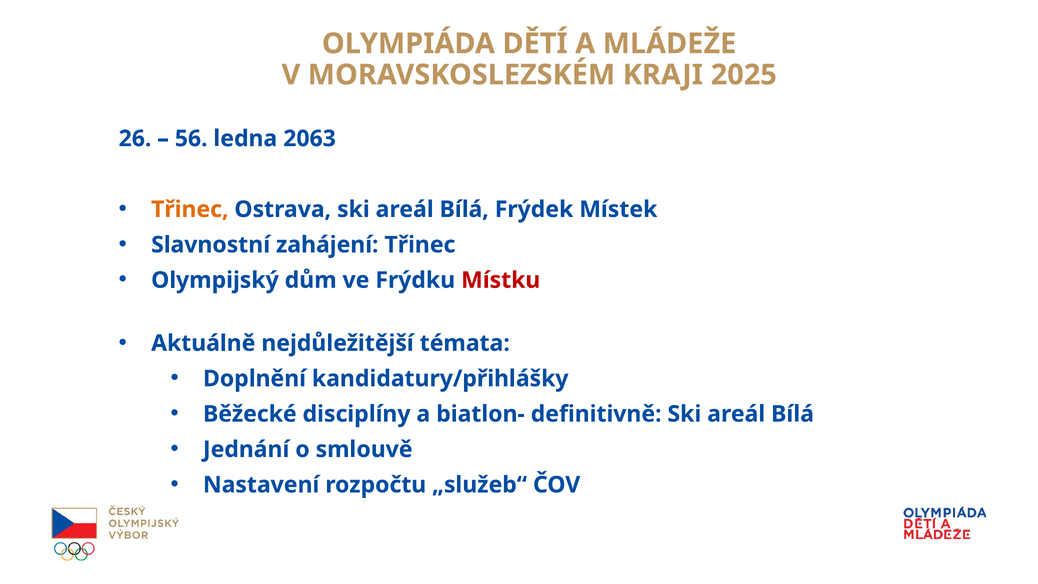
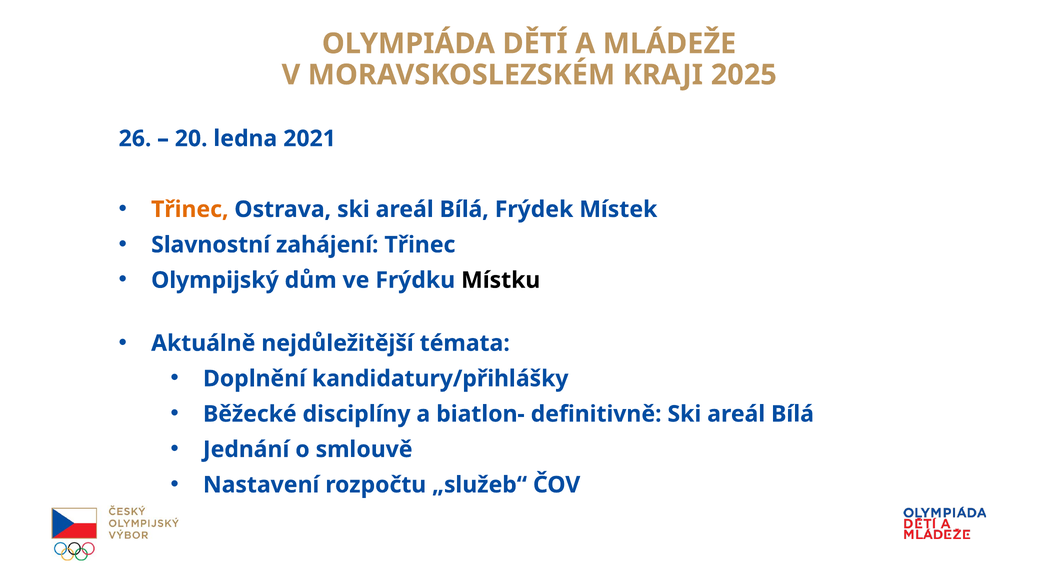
56: 56 -> 20
2063: 2063 -> 2021
Místku colour: red -> black
